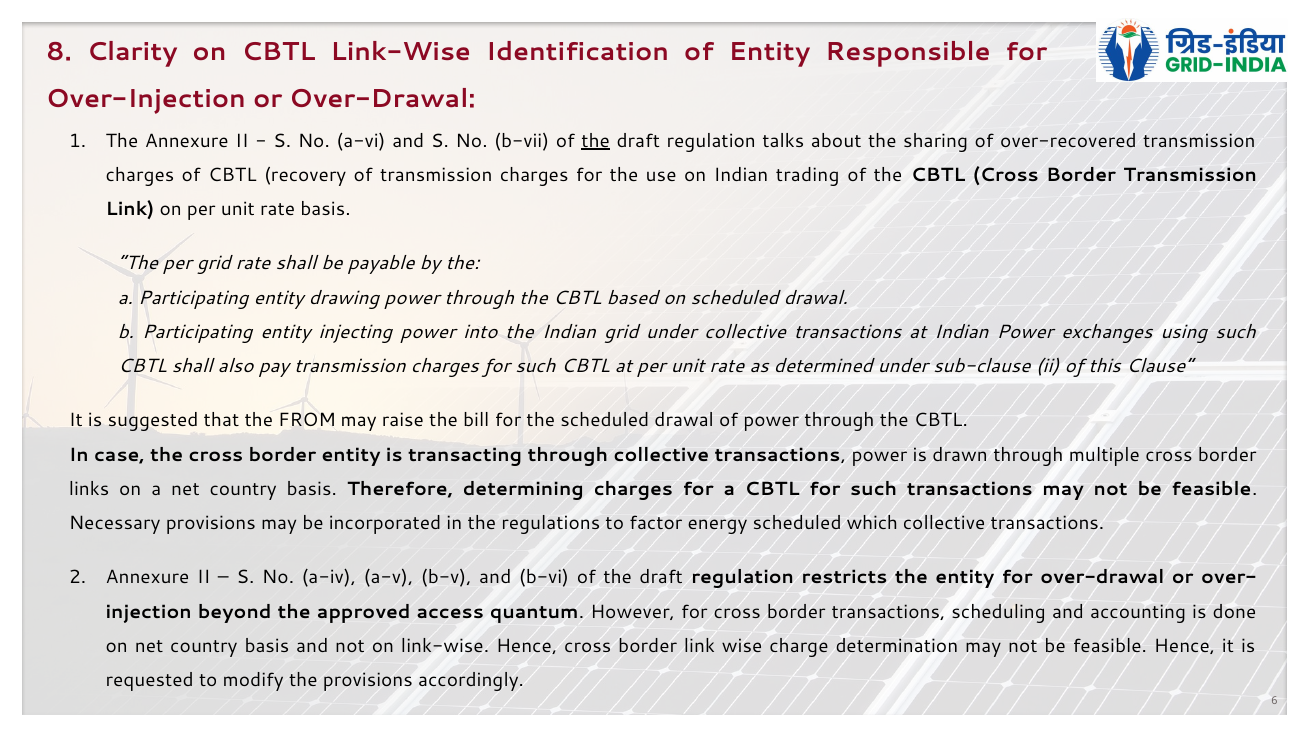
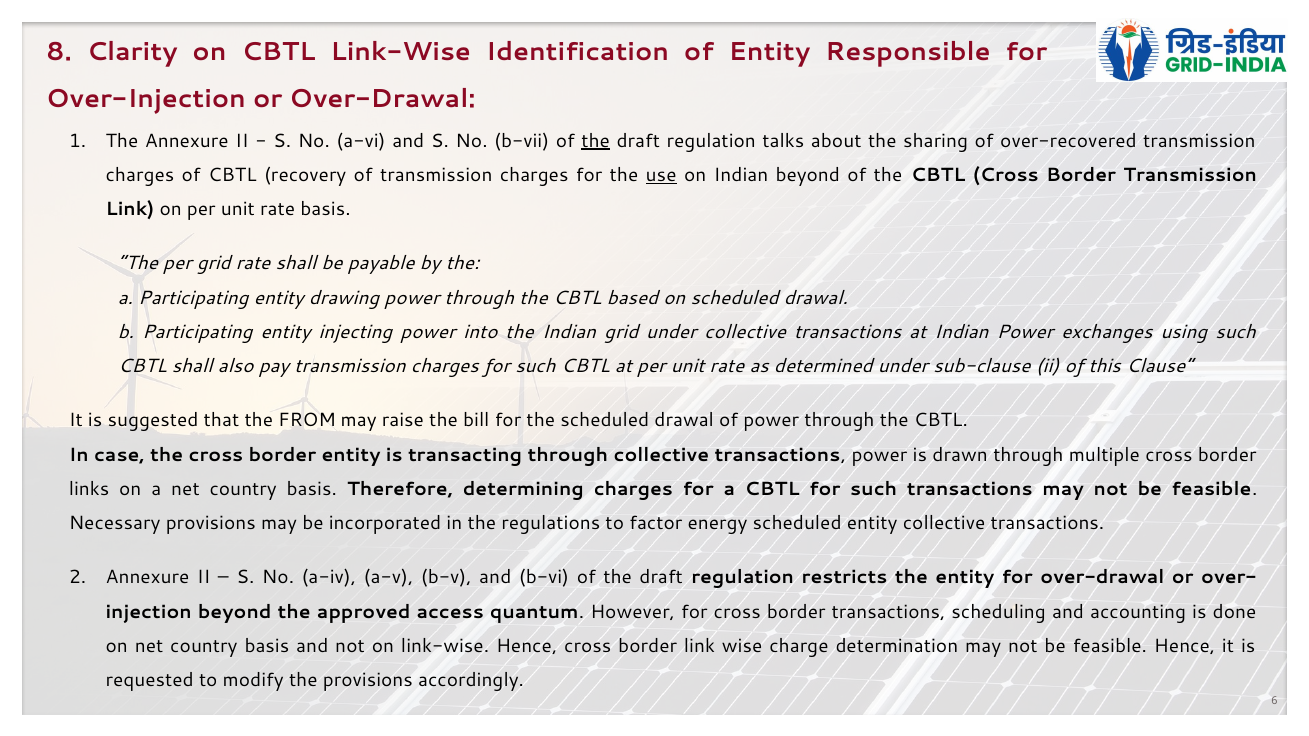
use underline: none -> present
Indian trading: trading -> beyond
scheduled which: which -> entity
